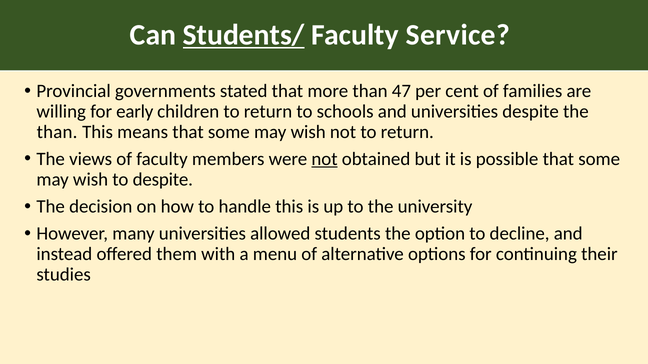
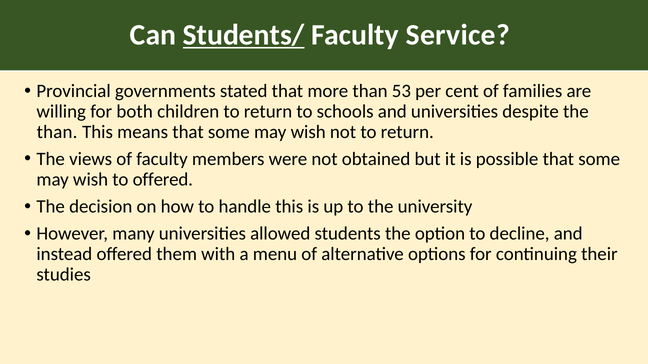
47: 47 -> 53
early: early -> both
not at (325, 159) underline: present -> none
to despite: despite -> offered
